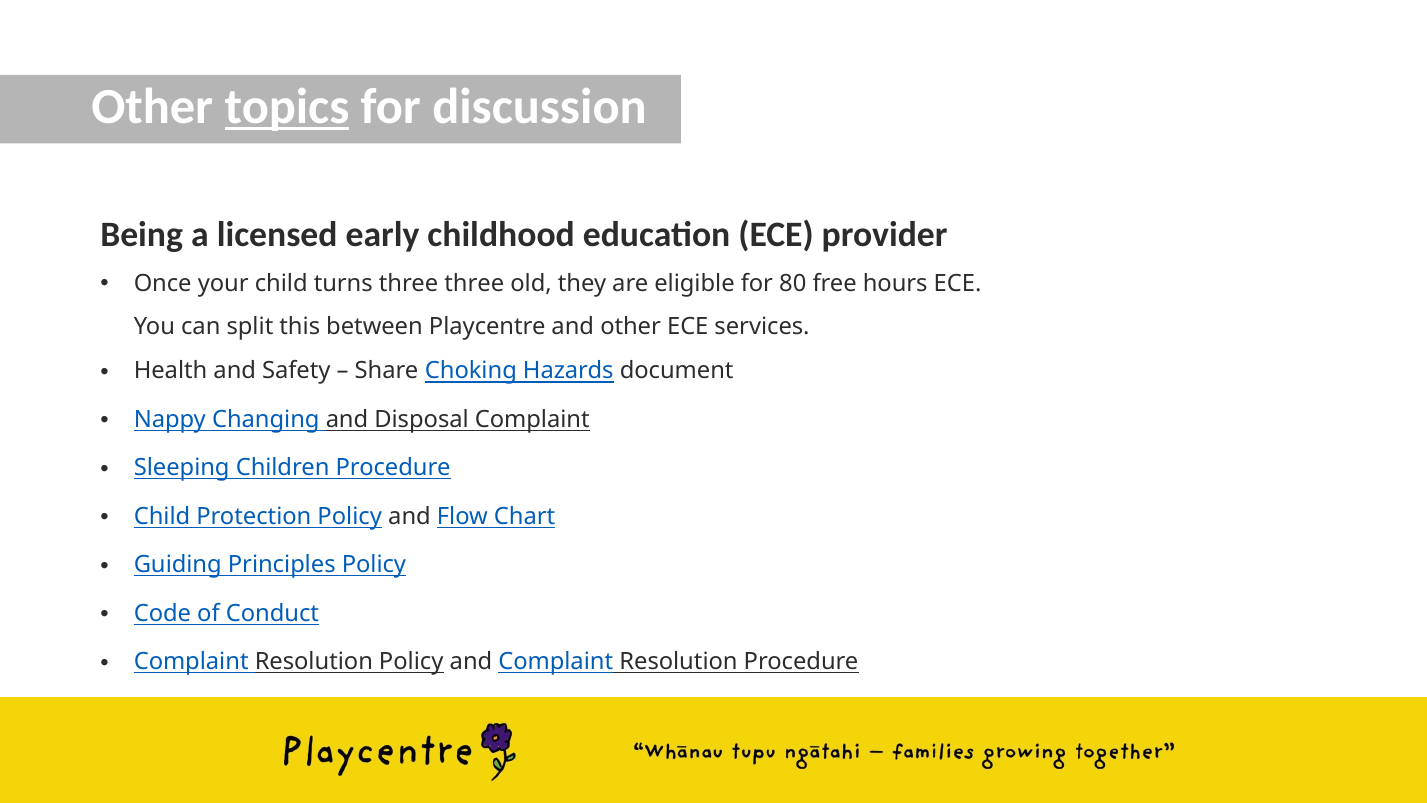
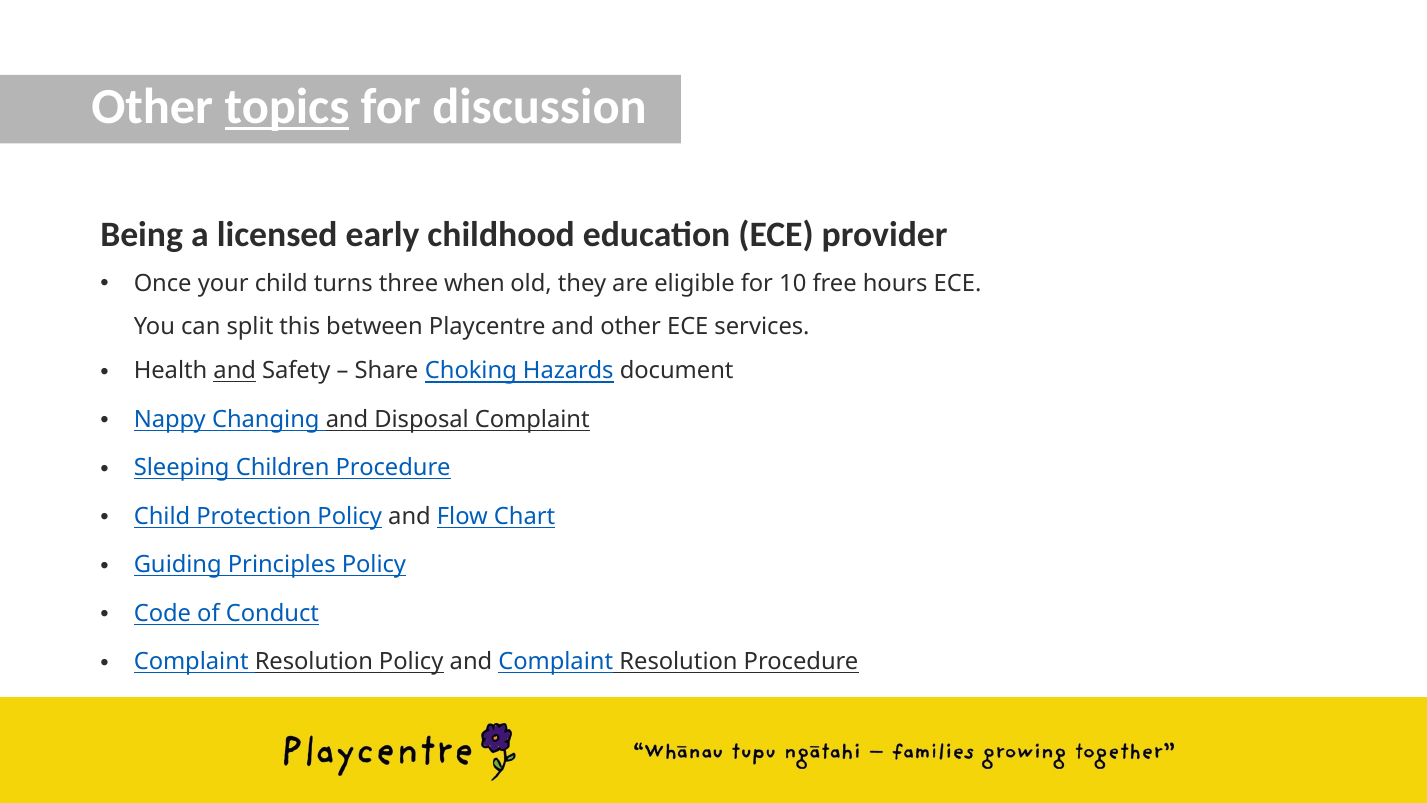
three three: three -> when
80: 80 -> 10
and at (235, 371) underline: none -> present
